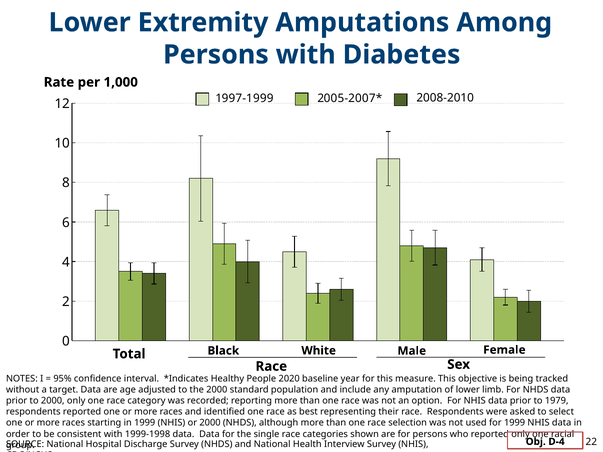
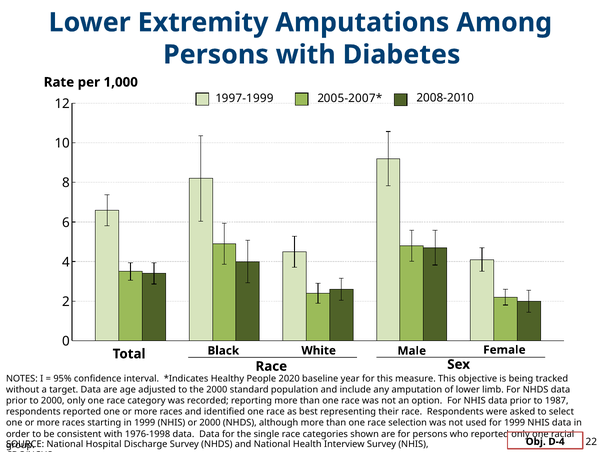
1979: 1979 -> 1987
1999-1998: 1999-1998 -> 1976-1998
